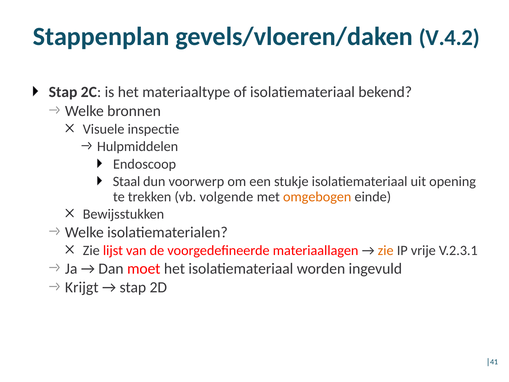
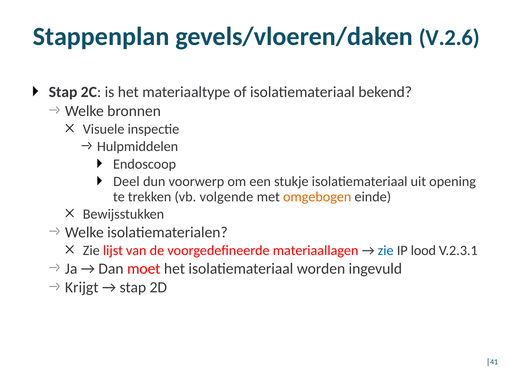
V.4.2: V.4.2 -> V.2.6
Staal: Staal -> Deel
zie at (386, 250) colour: orange -> blue
vrije: vrije -> lood
